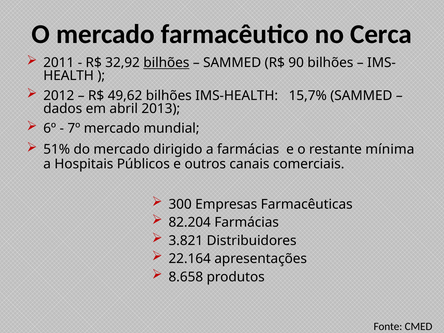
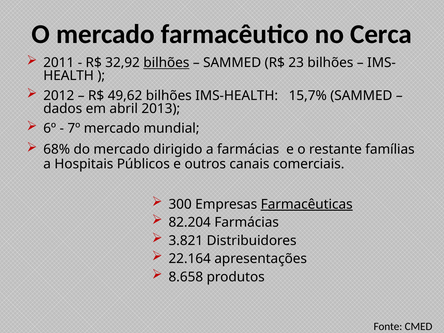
90: 90 -> 23
51%: 51% -> 68%
mínima: mínima -> famílias
Farmacêuticas underline: none -> present
